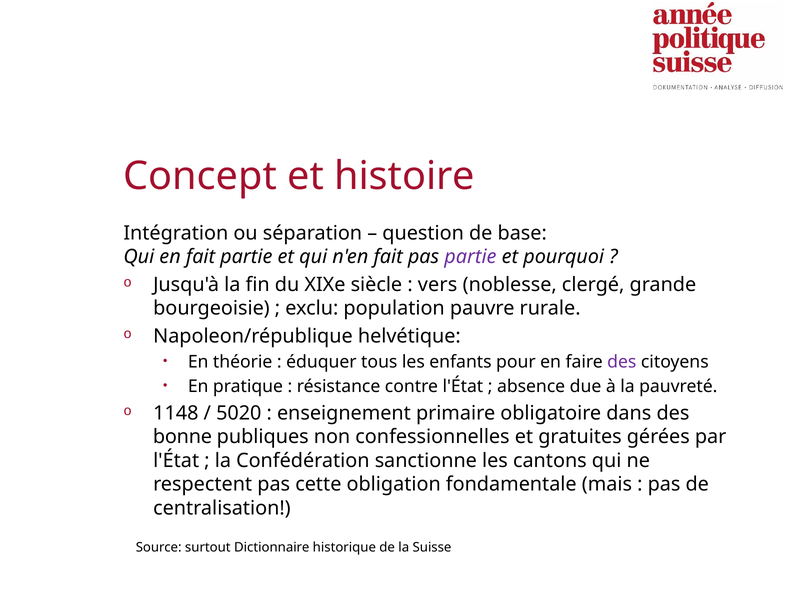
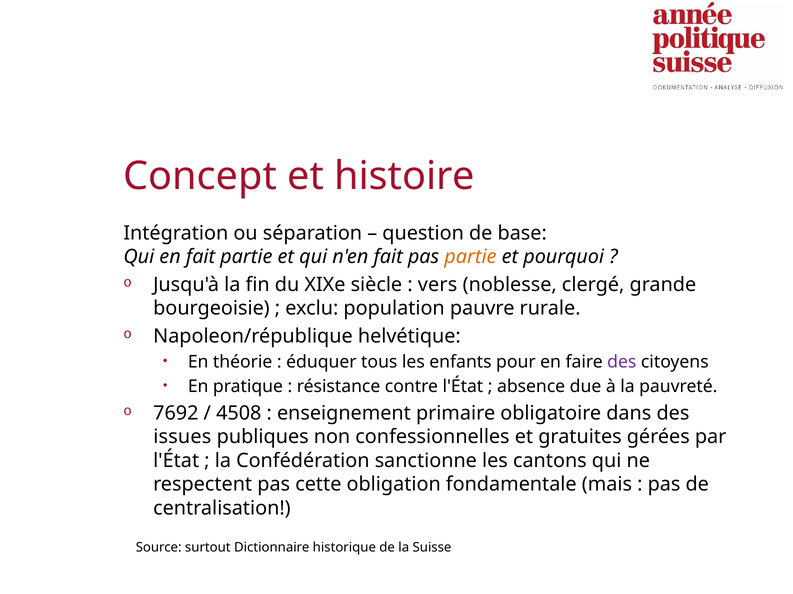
partie at (470, 257) colour: purple -> orange
1148: 1148 -> 7692
5020: 5020 -> 4508
bonne: bonne -> issues
